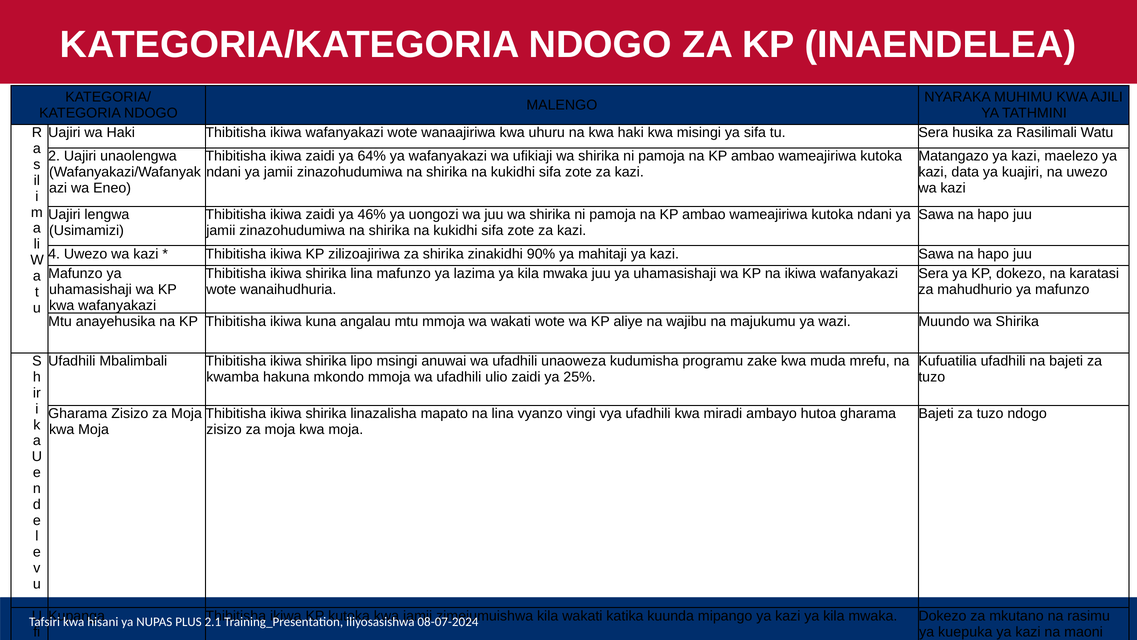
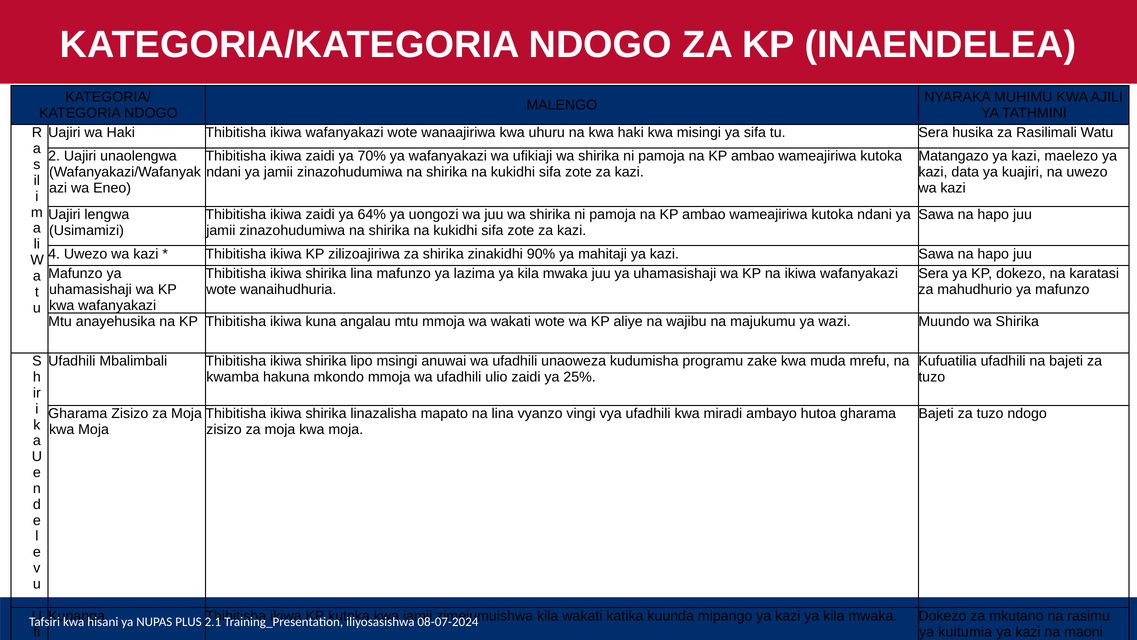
64%: 64% -> 70%
46%: 46% -> 64%
kuepuka: kuepuka -> kuitumia
